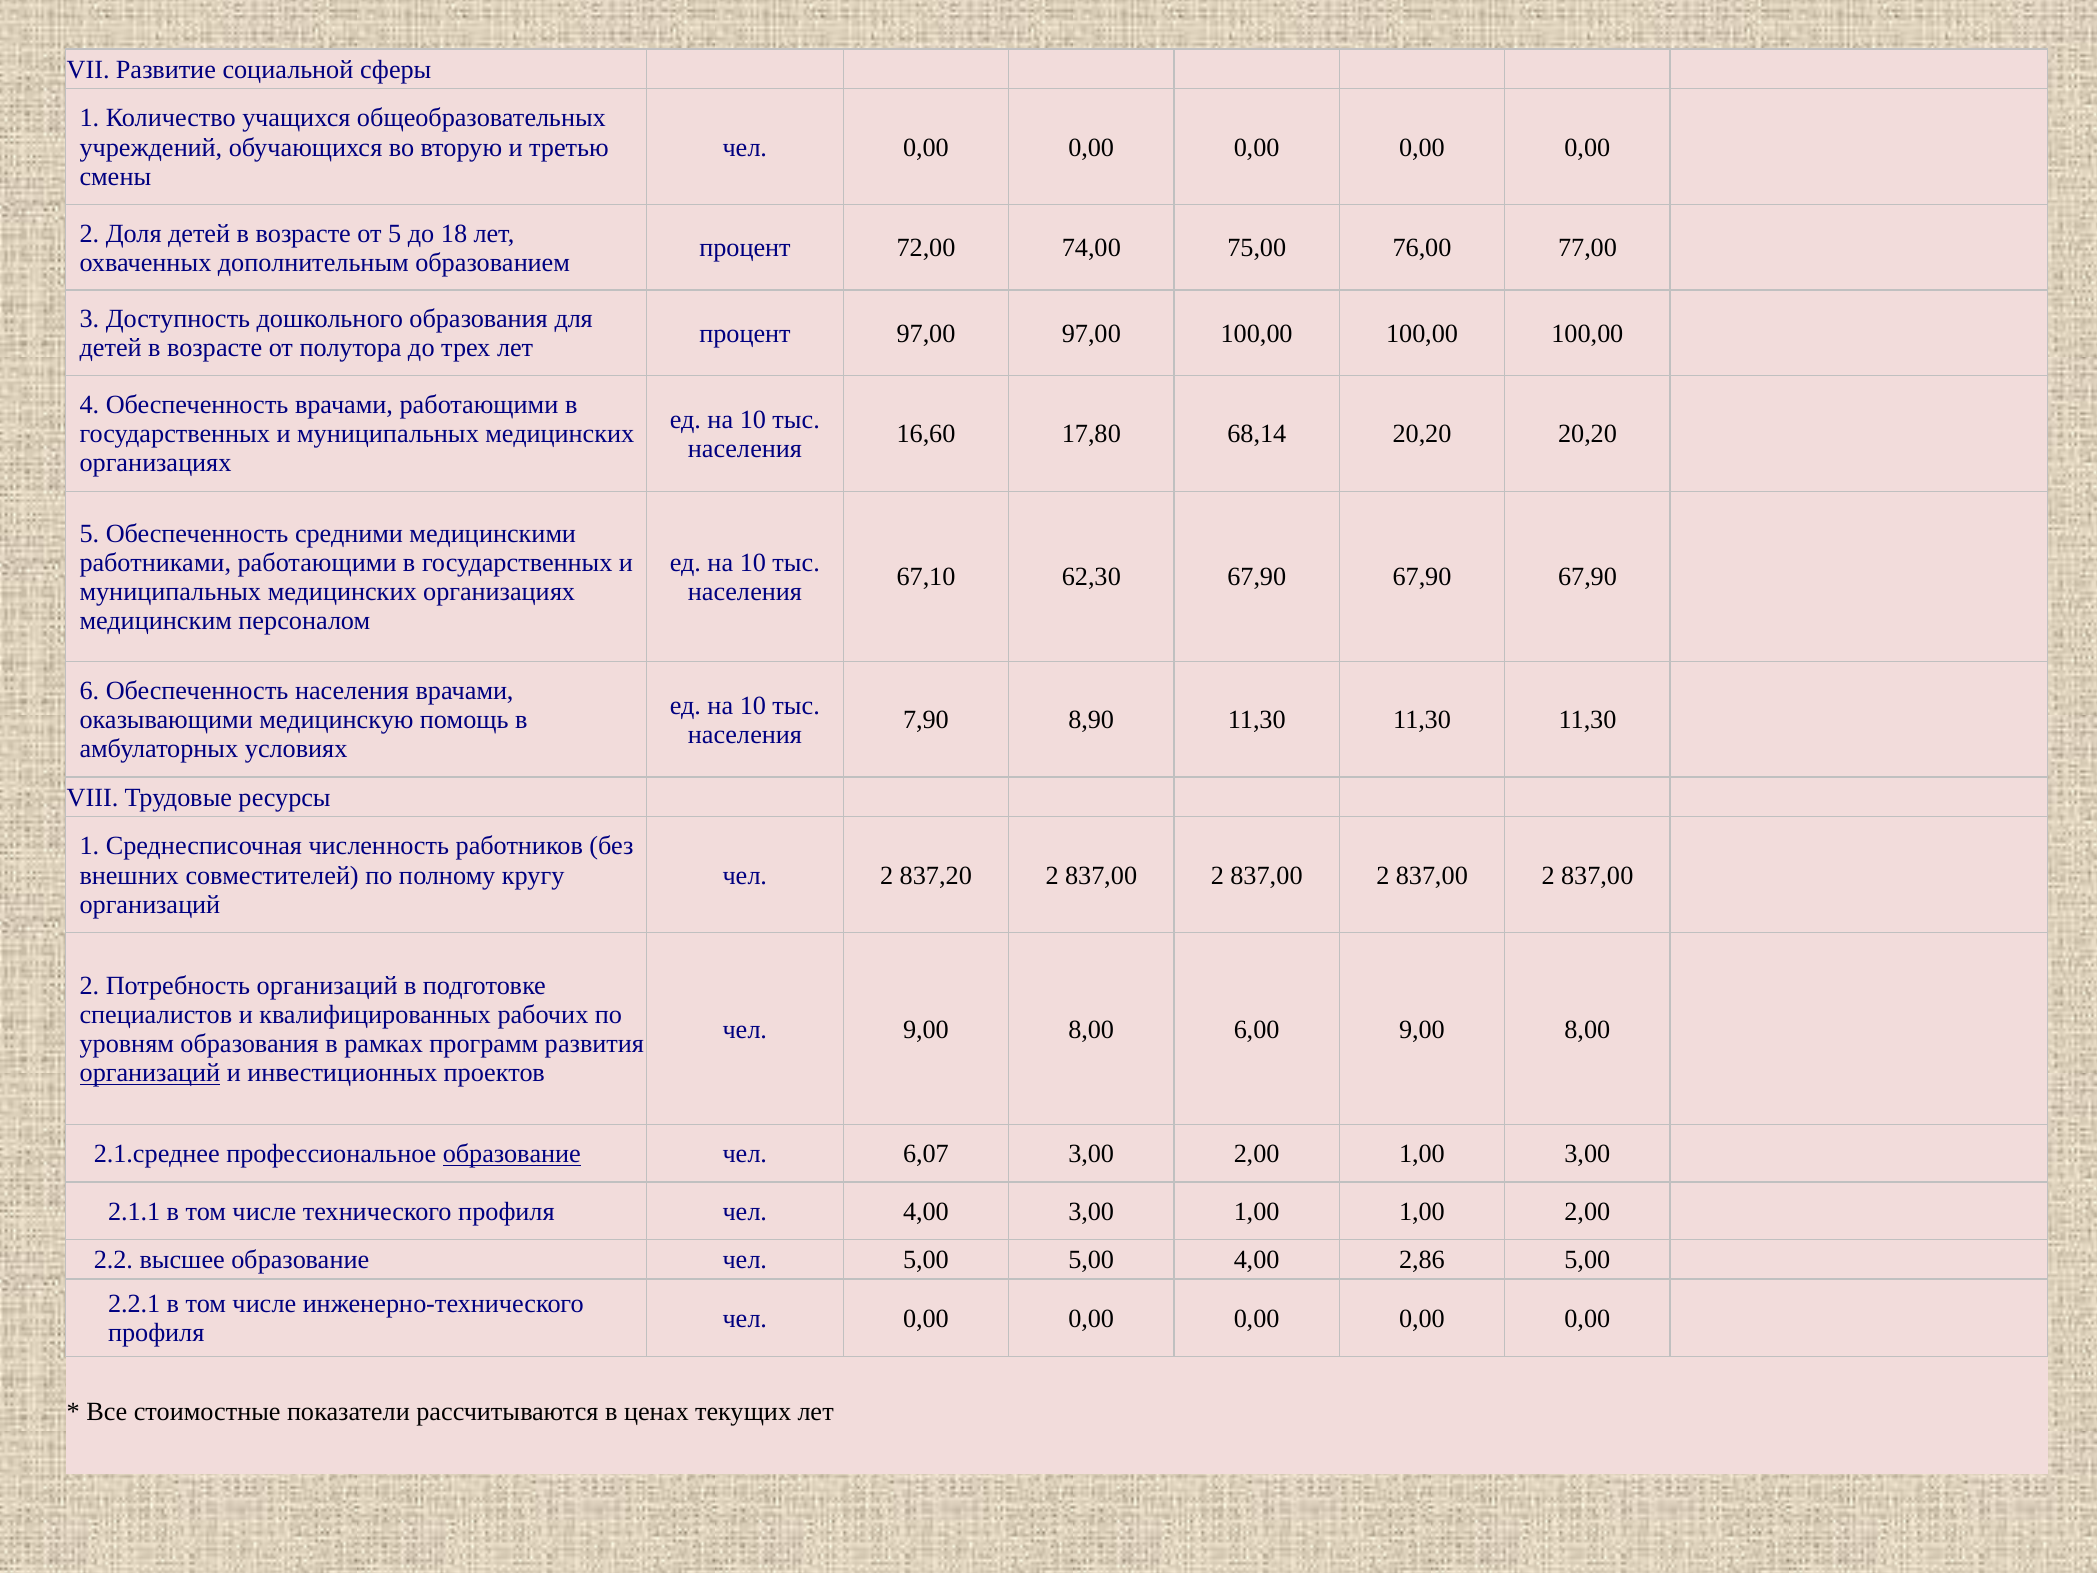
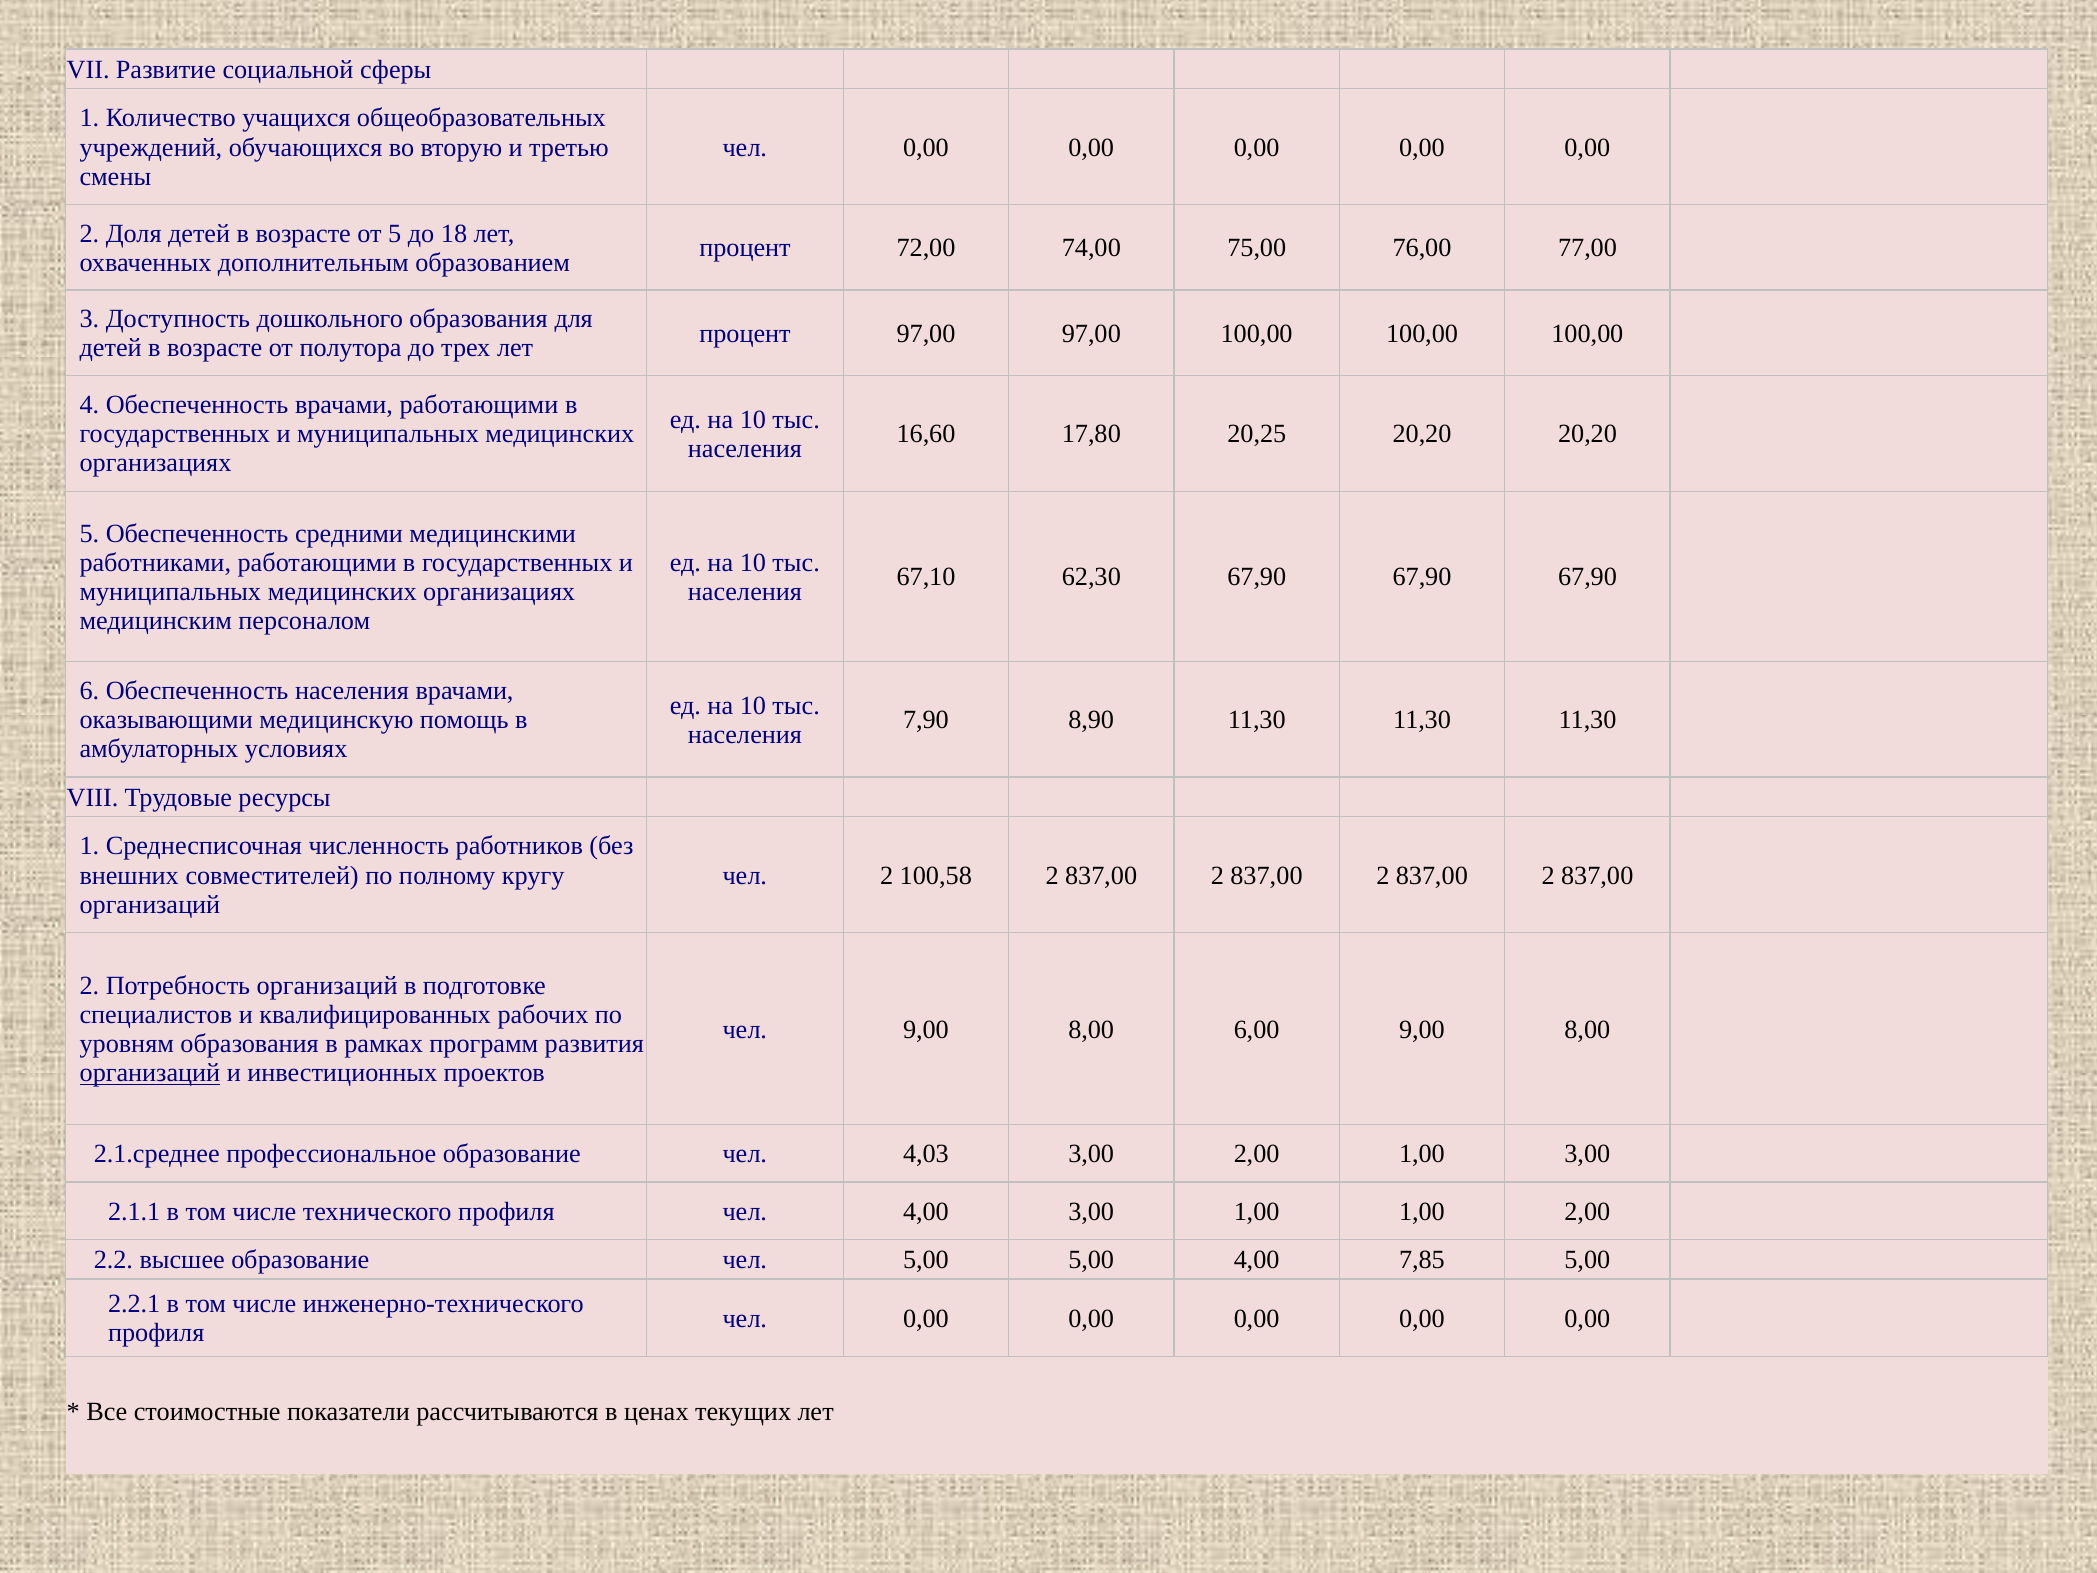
68,14: 68,14 -> 20,25
837,20: 837,20 -> 100,58
образование at (512, 1154) underline: present -> none
6,07: 6,07 -> 4,03
2,86: 2,86 -> 7,85
